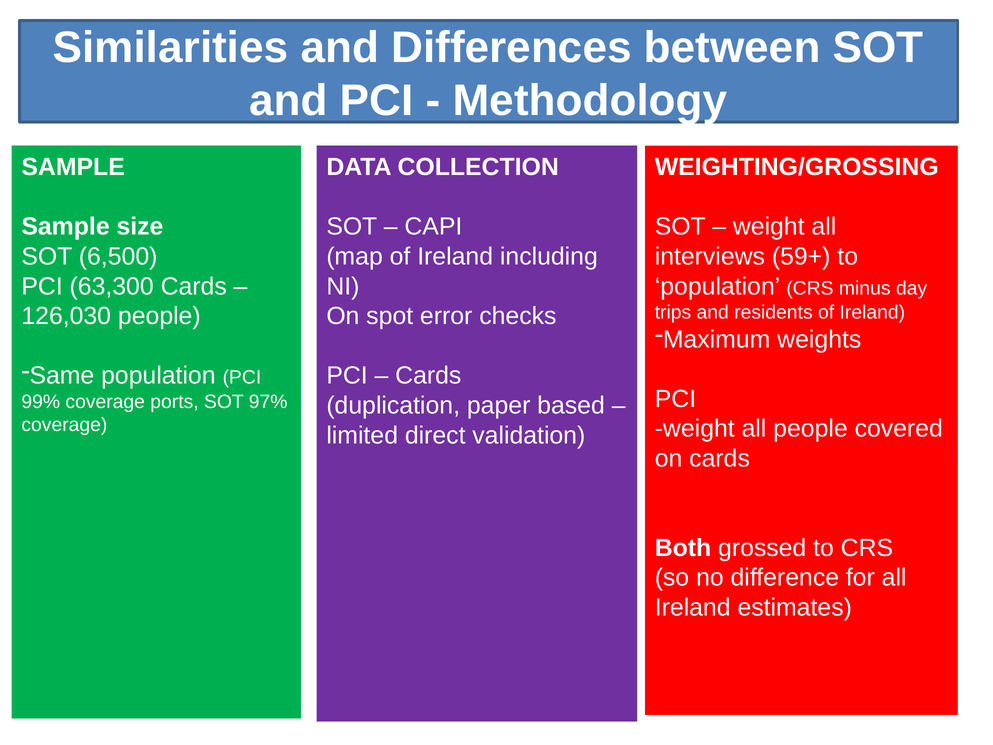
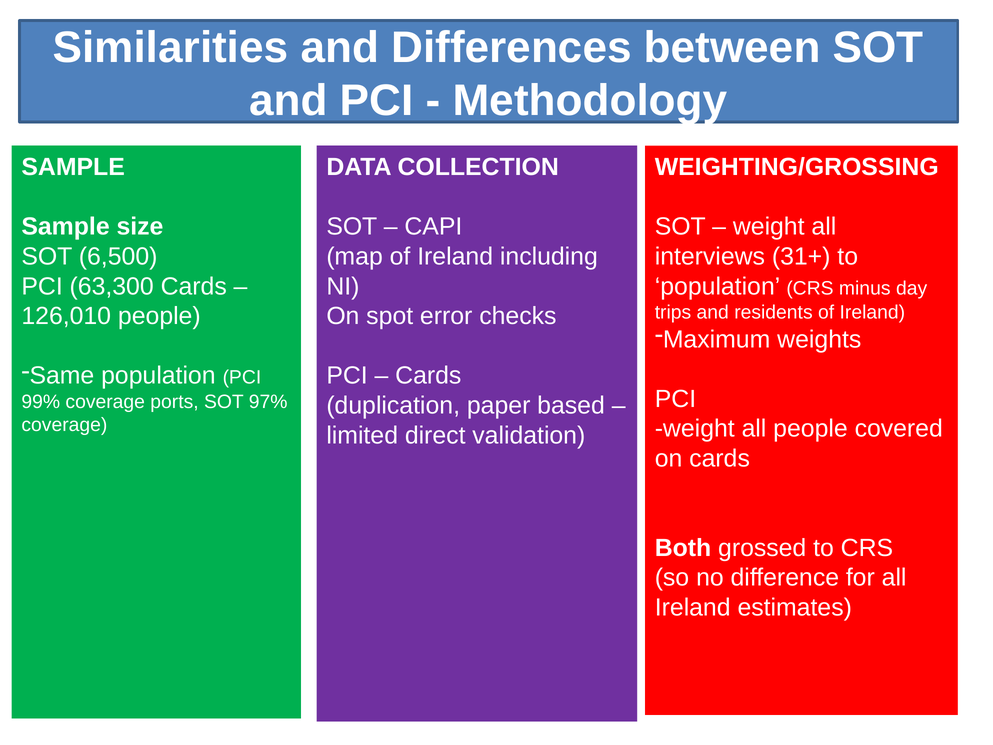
59+: 59+ -> 31+
126,030: 126,030 -> 126,010
